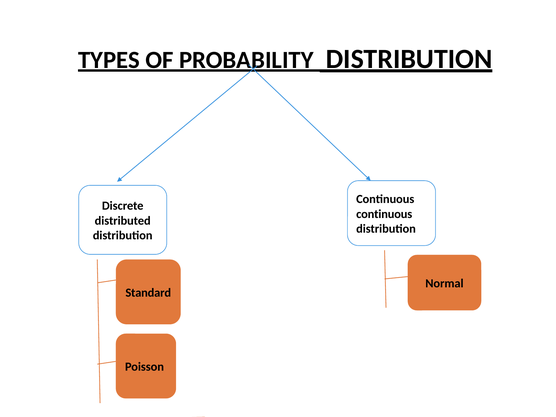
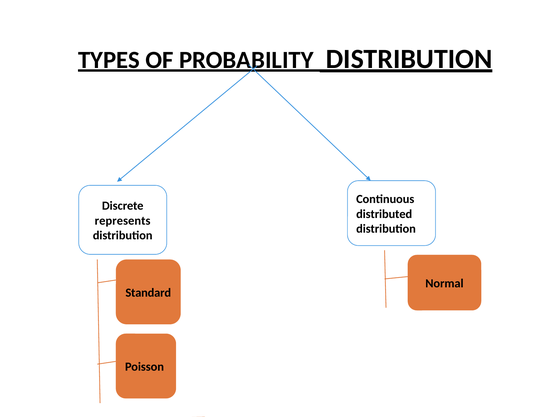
continuous at (384, 214): continuous -> distributed
distributed: distributed -> represents
